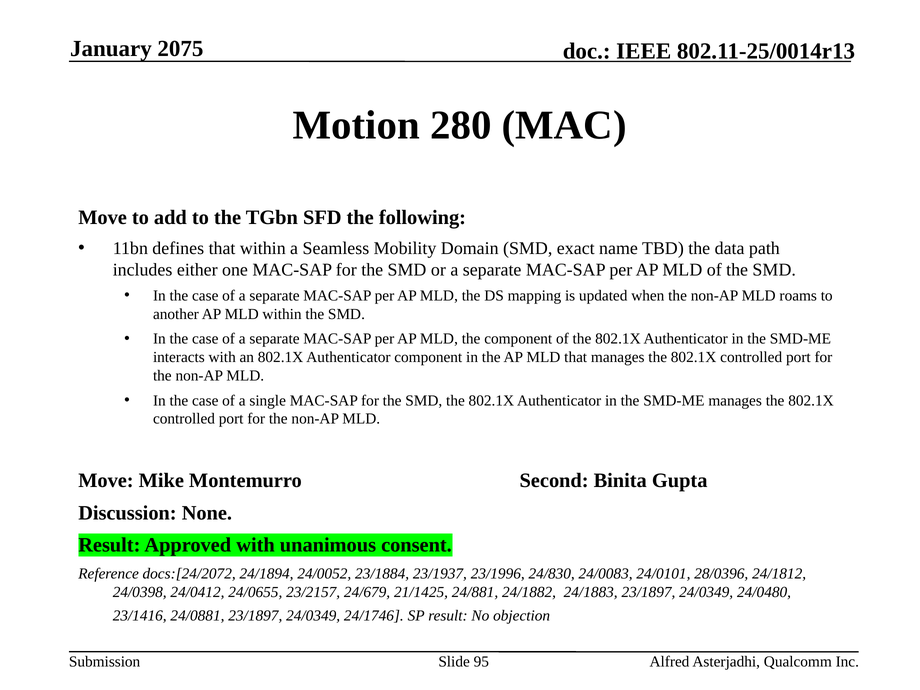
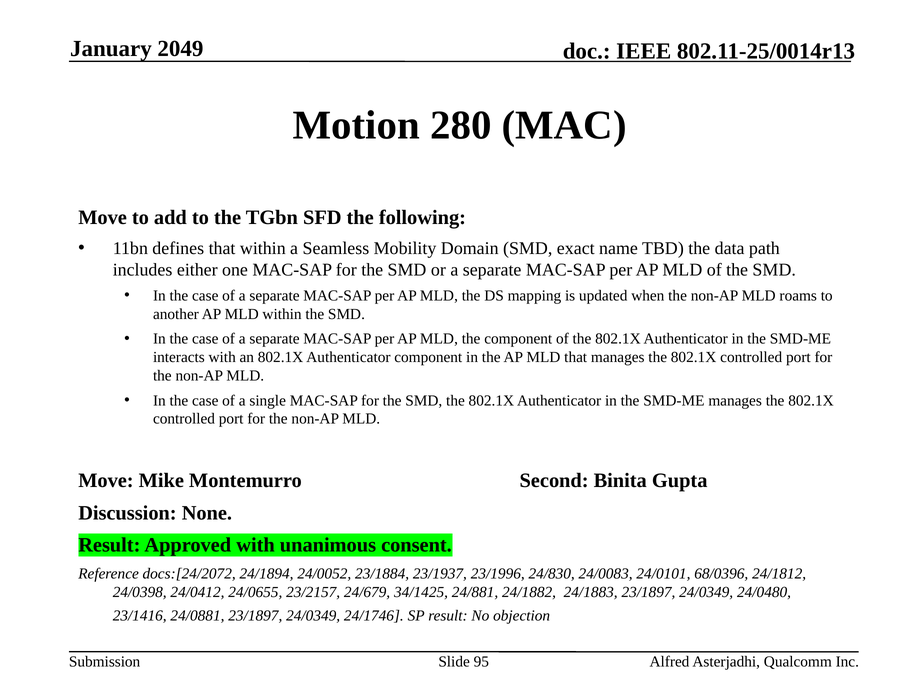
2075: 2075 -> 2049
28/0396: 28/0396 -> 68/0396
21/1425: 21/1425 -> 34/1425
